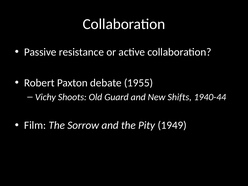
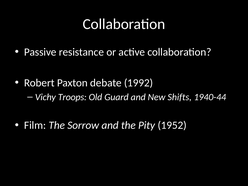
1955: 1955 -> 1992
Shoots: Shoots -> Troops
1949: 1949 -> 1952
